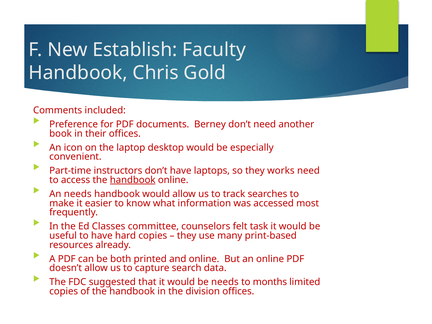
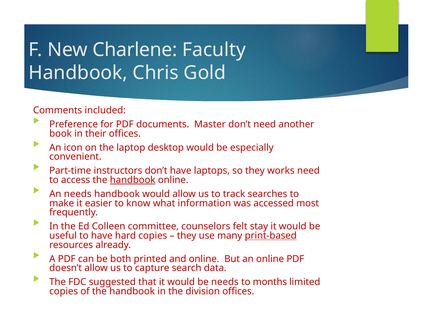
Establish: Establish -> Charlene
Berney: Berney -> Master
Classes: Classes -> Colleen
task: task -> stay
print-based underline: none -> present
